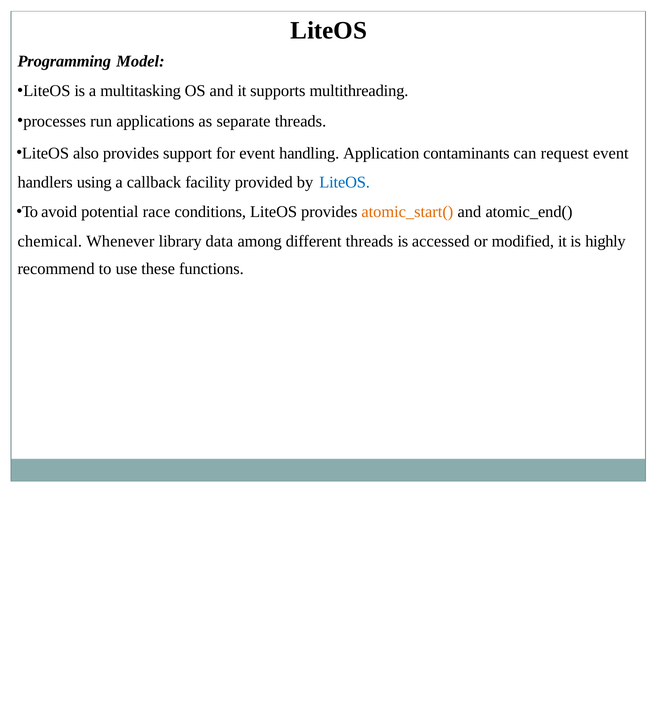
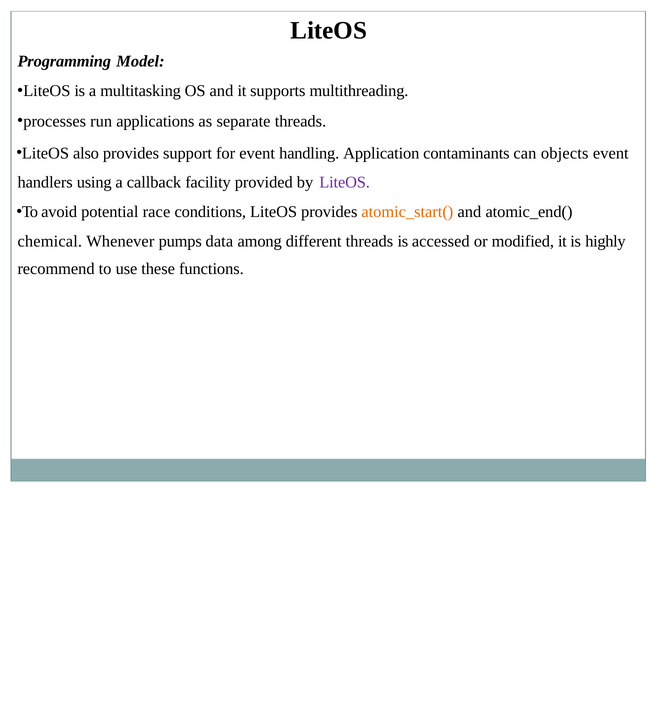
request: request -> objects
LiteOS at (345, 183) colour: blue -> purple
library: library -> pumps
